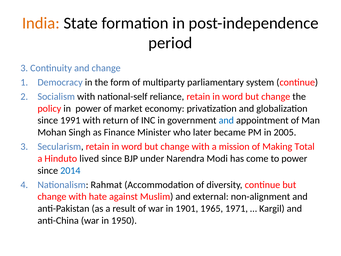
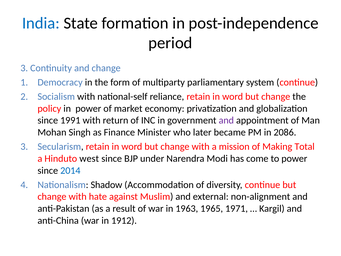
India colour: orange -> blue
and at (226, 120) colour: blue -> purple
2005: 2005 -> 2086
lived: lived -> west
Rahmat: Rahmat -> Shadow
1901: 1901 -> 1963
1950: 1950 -> 1912
